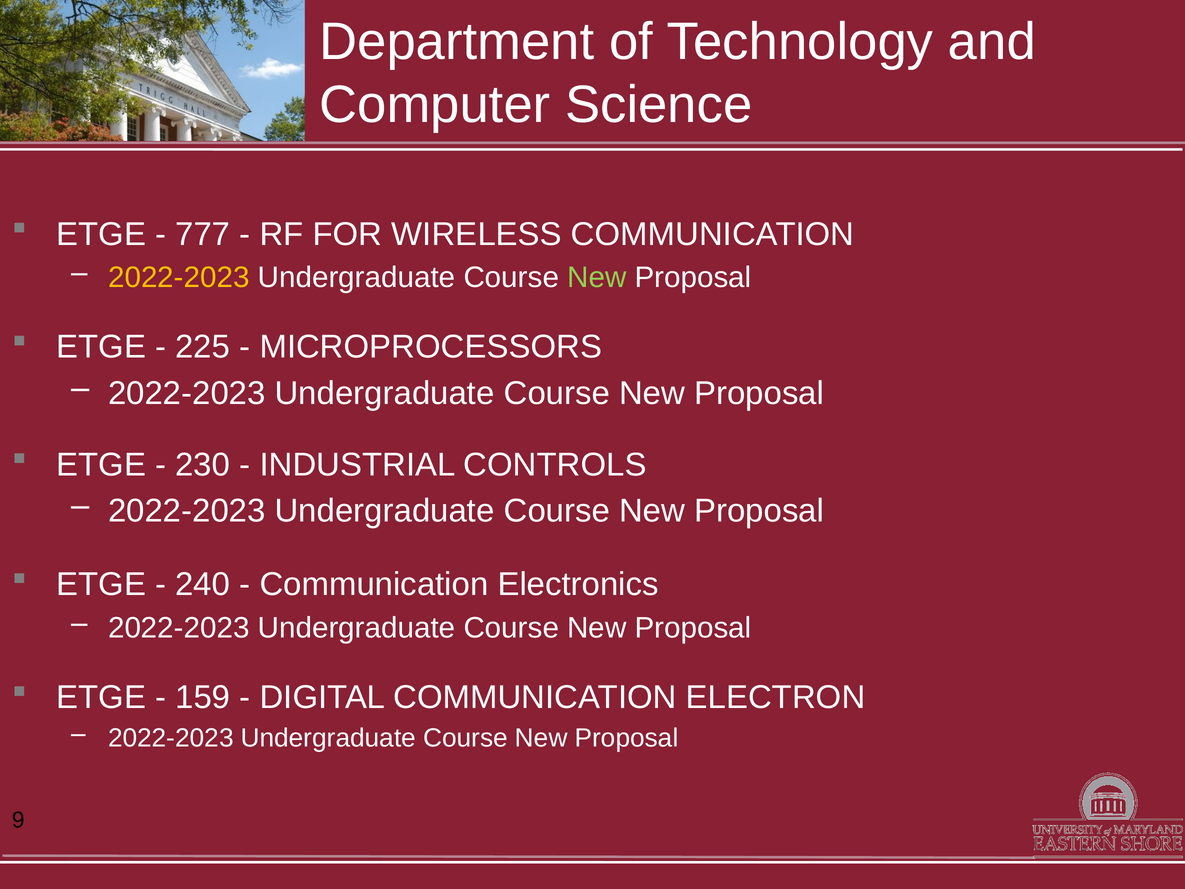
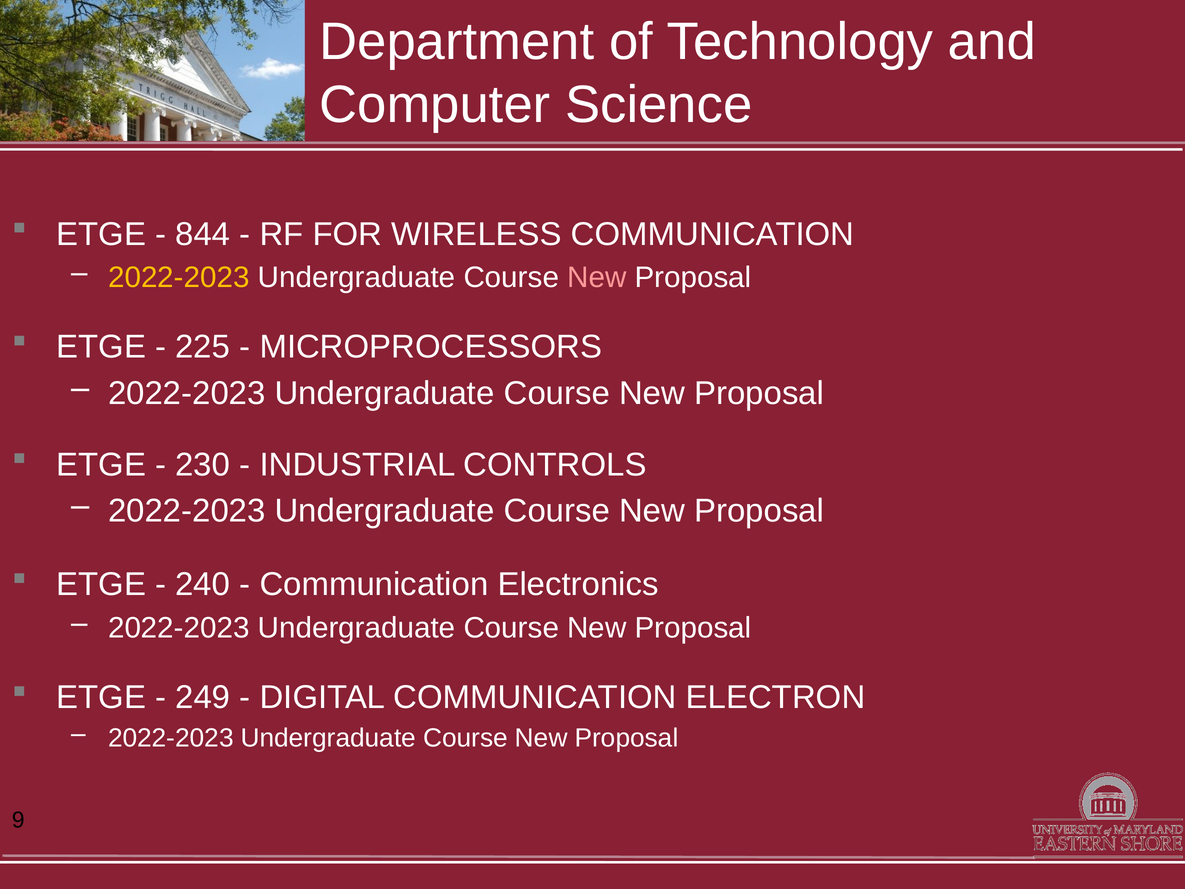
777: 777 -> 844
New at (597, 277) colour: light green -> pink
159: 159 -> 249
